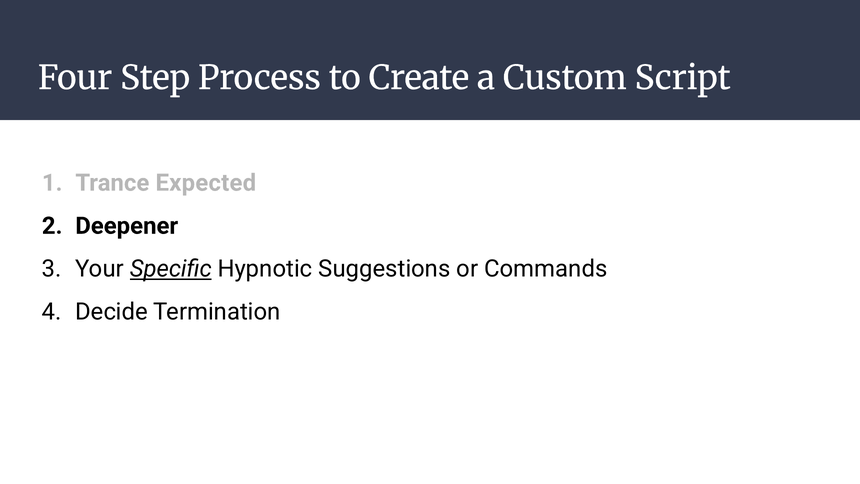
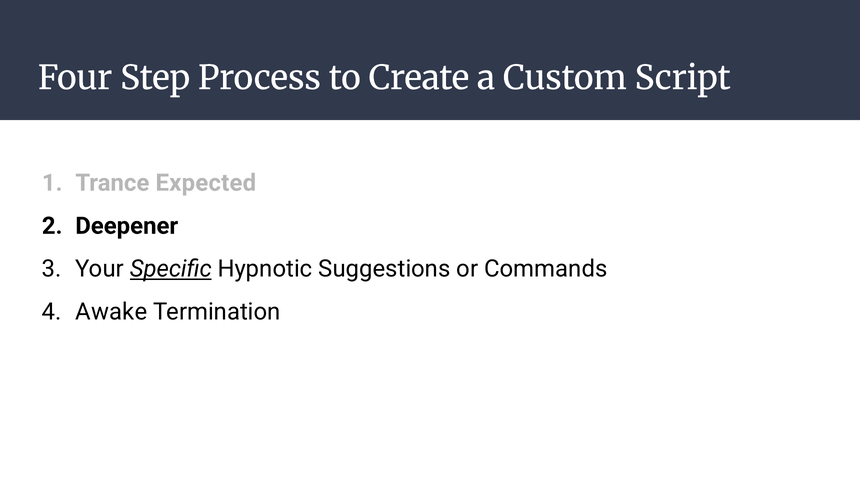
Decide: Decide -> Awake
